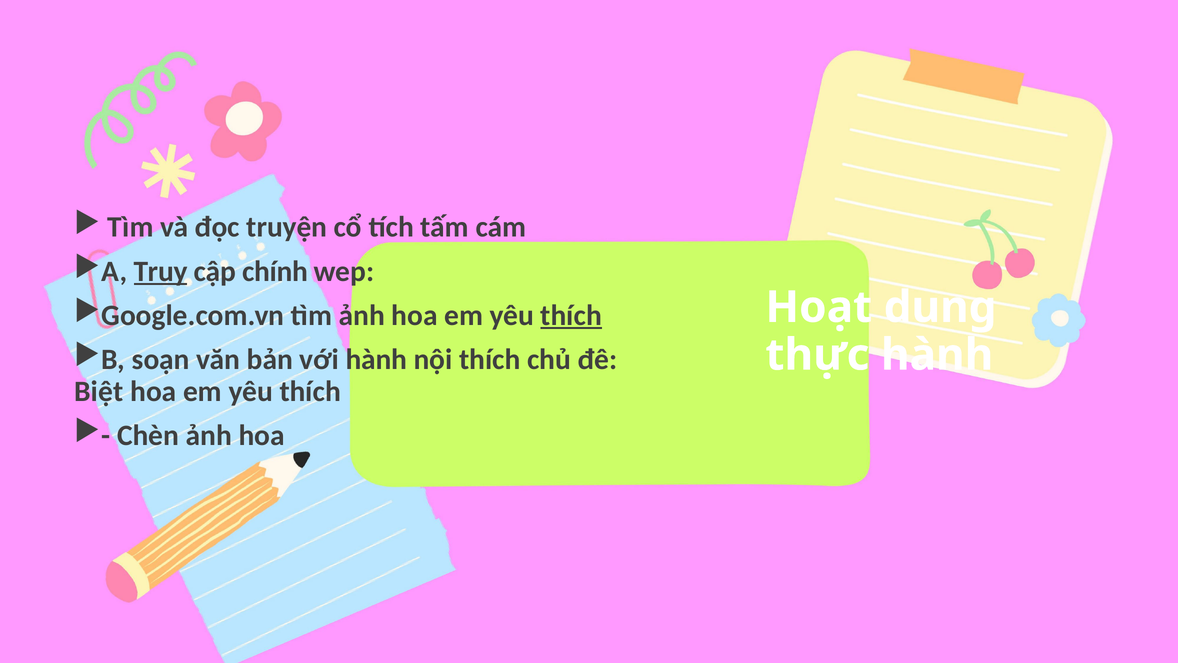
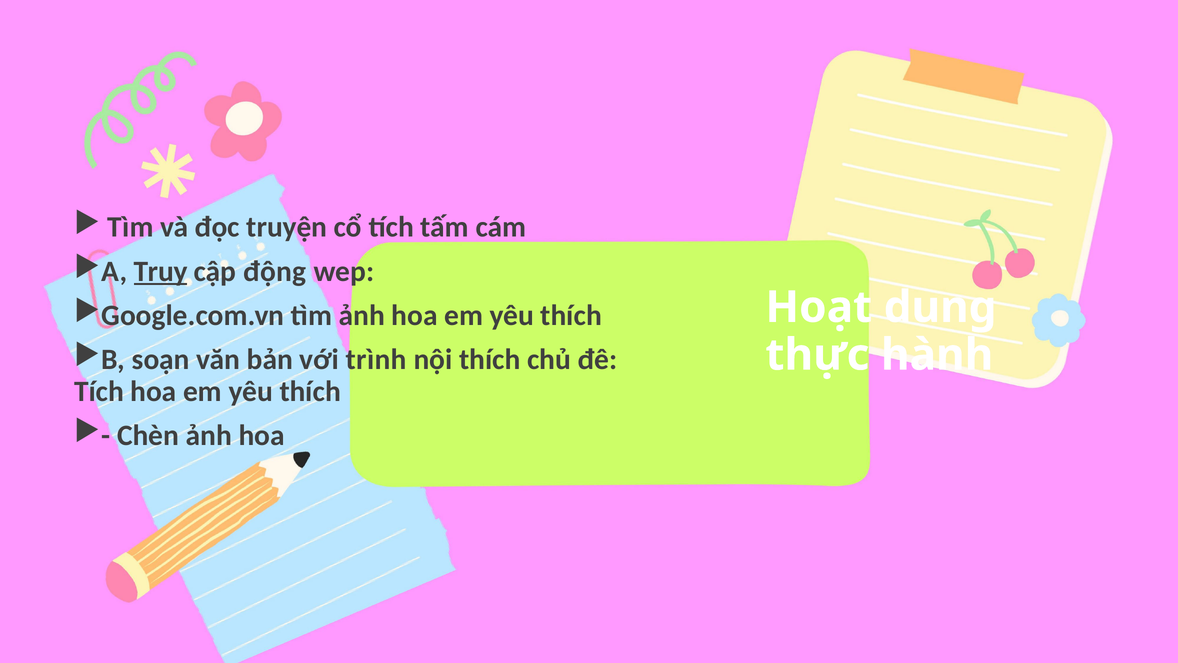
chính: chính -> động
thích at (571, 315) underline: present -> none
với hành: hành -> trình
Biệt at (99, 391): Biệt -> Tích
